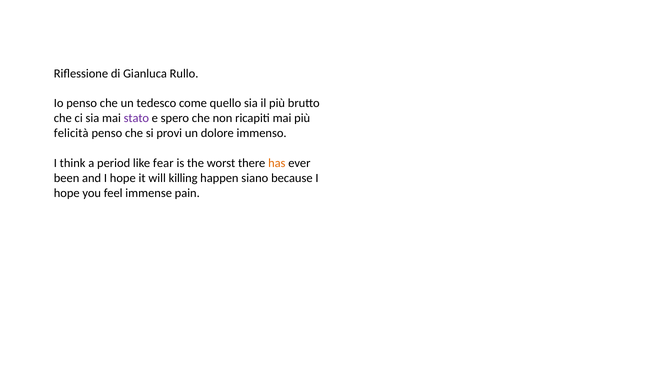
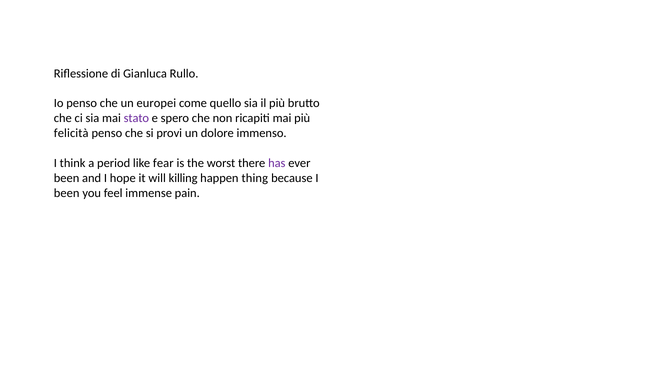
tedesco: tedesco -> europei
has colour: orange -> purple
siano: siano -> thing
hope at (67, 193): hope -> been
